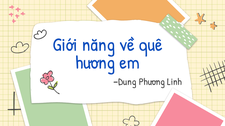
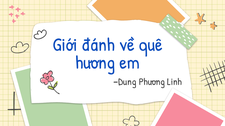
năng: năng -> đánh
